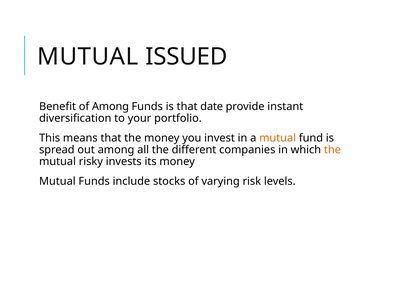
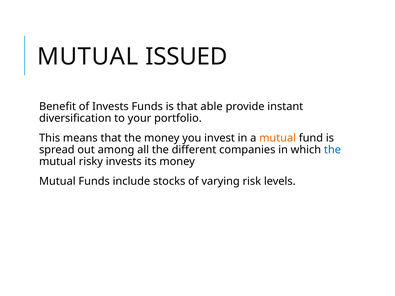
of Among: Among -> Invests
date: date -> able
the at (332, 150) colour: orange -> blue
